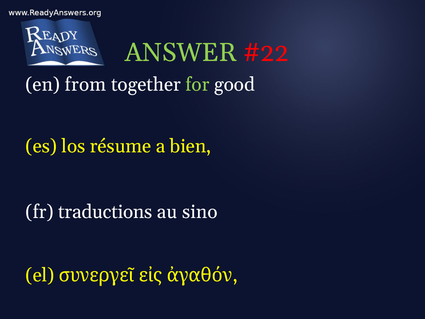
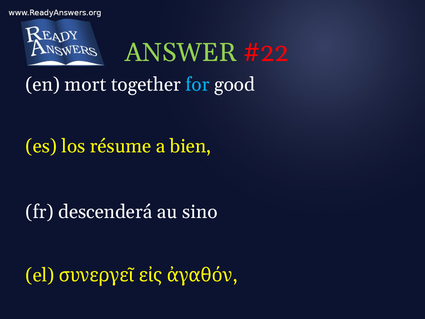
from: from -> mort
for colour: light green -> light blue
traductions: traductions -> descenderá
